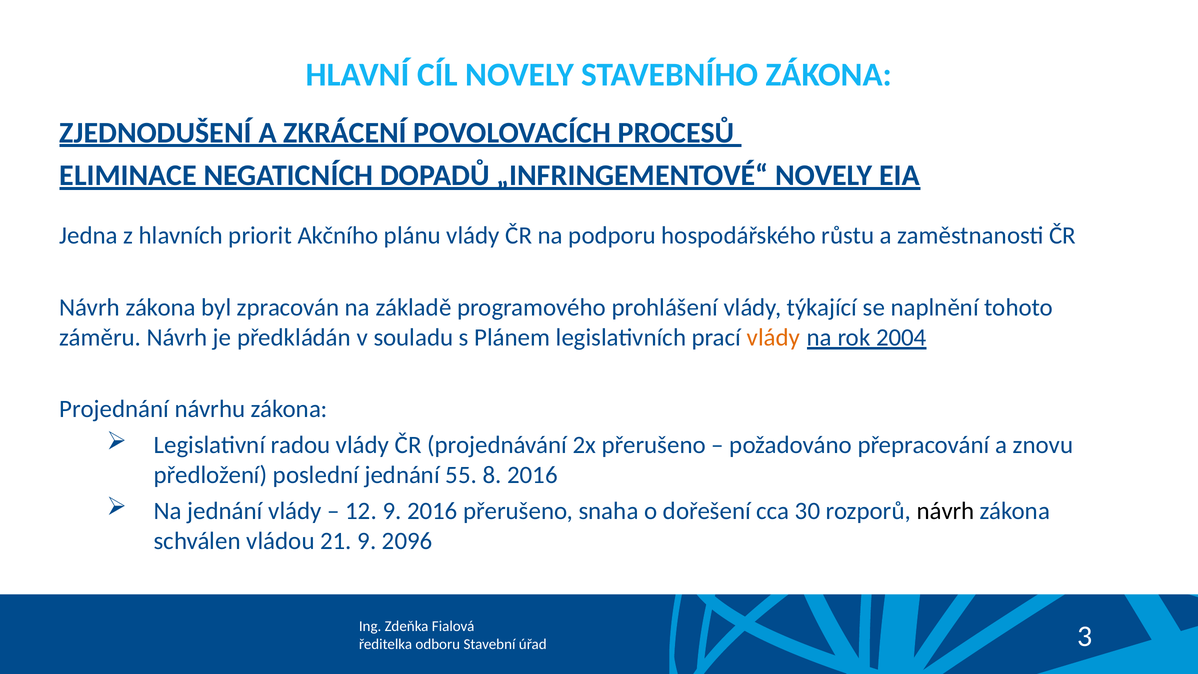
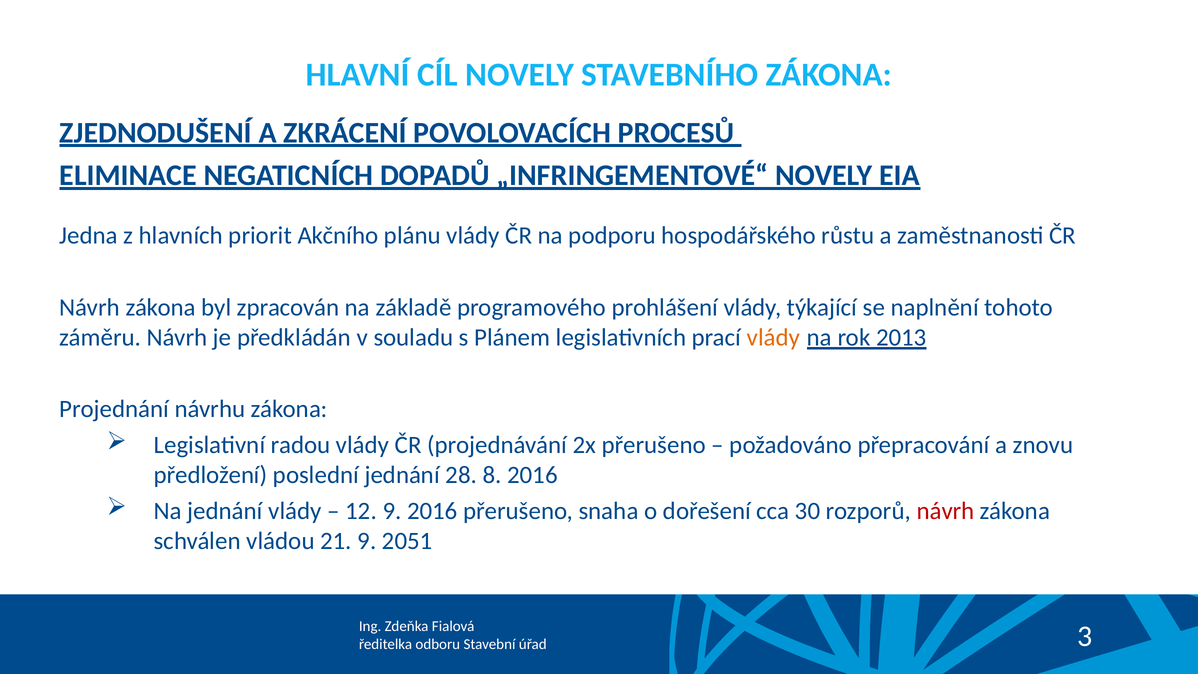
2004: 2004 -> 2013
55: 55 -> 28
návrh at (946, 511) colour: black -> red
2096: 2096 -> 2051
